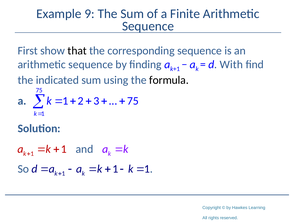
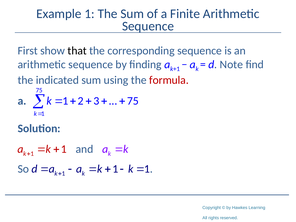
Example 9: 9 -> 1
With: With -> Note
formula colour: black -> red
